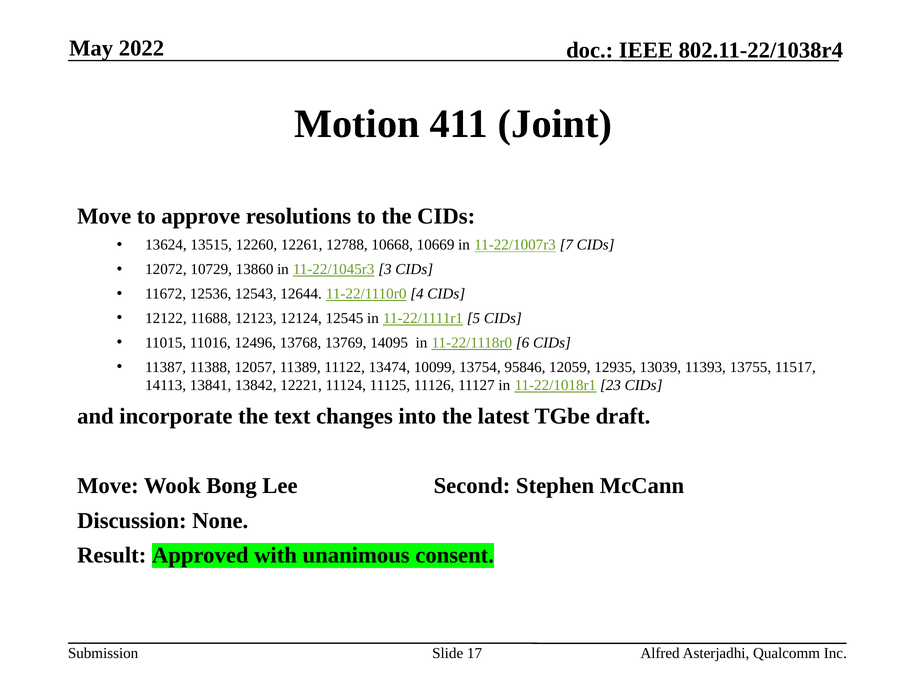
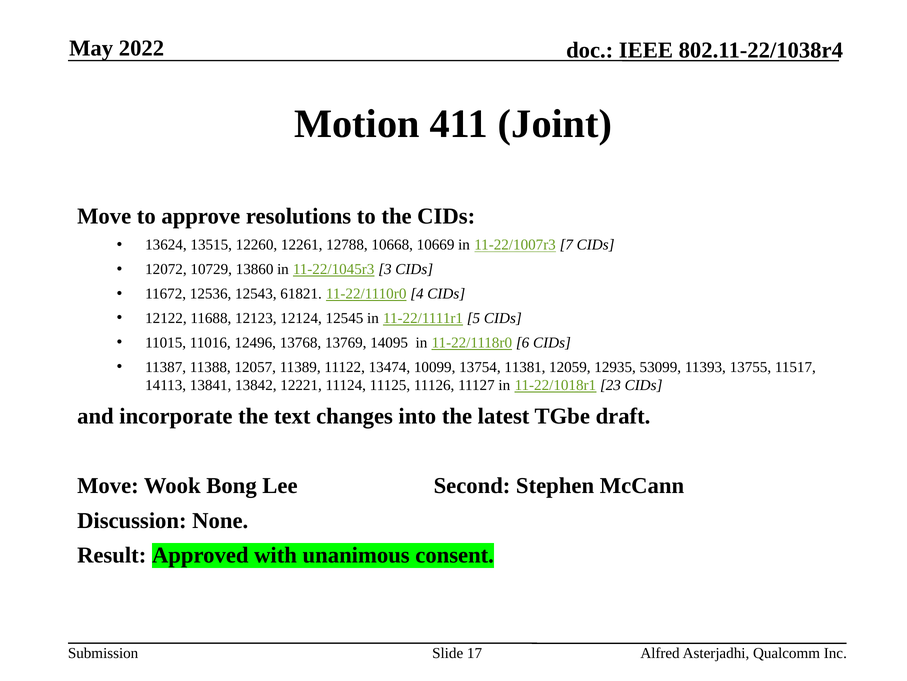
12644: 12644 -> 61821
95846: 95846 -> 11381
13039: 13039 -> 53099
